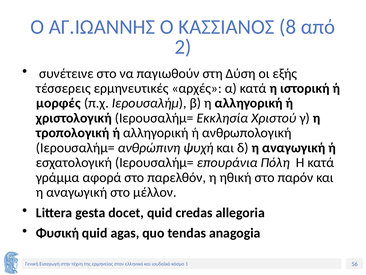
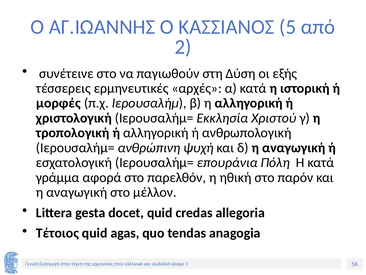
8: 8 -> 5
Φυσική: Φυσική -> Τέτοιος
